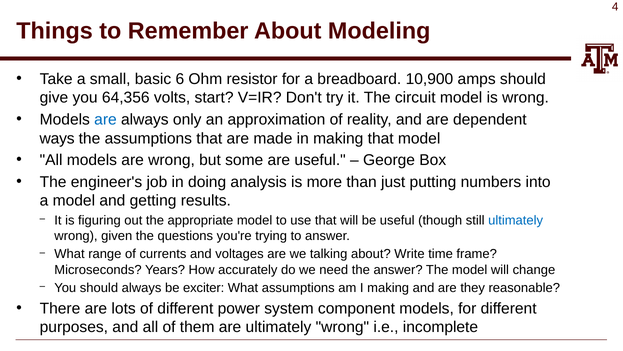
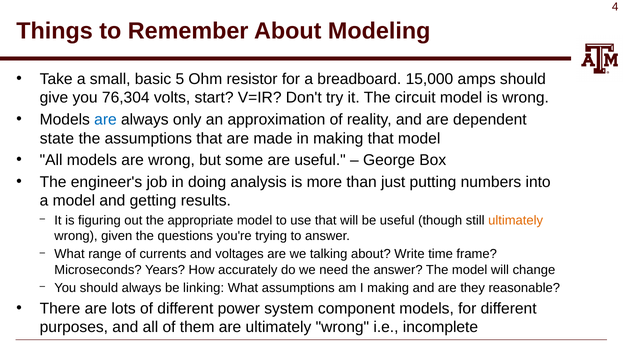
6: 6 -> 5
10,900: 10,900 -> 15,000
64,356: 64,356 -> 76,304
ways: ways -> state
ultimately at (516, 220) colour: blue -> orange
exciter: exciter -> linking
